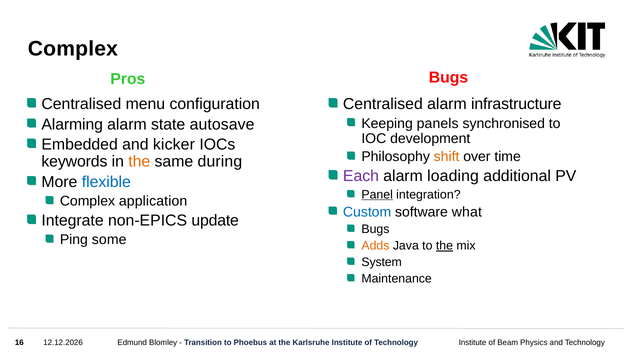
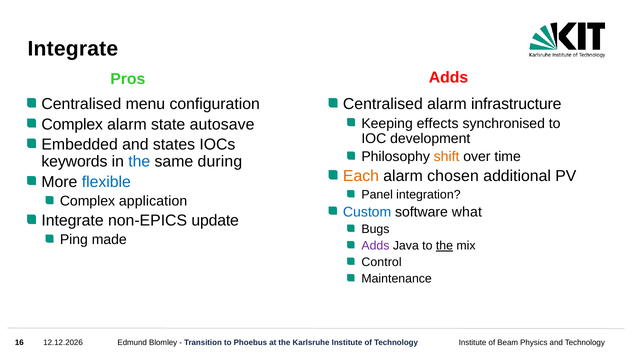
Complex at (73, 49): Complex -> Integrate
Pros Bugs: Bugs -> Adds
panels: panels -> effects
Alarming at (72, 124): Alarming -> Complex
kicker: kicker -> states
the at (139, 162) colour: orange -> blue
Each colour: purple -> orange
loading: loading -> chosen
Panel underline: present -> none
some: some -> made
Adds at (375, 246) colour: orange -> purple
System: System -> Control
